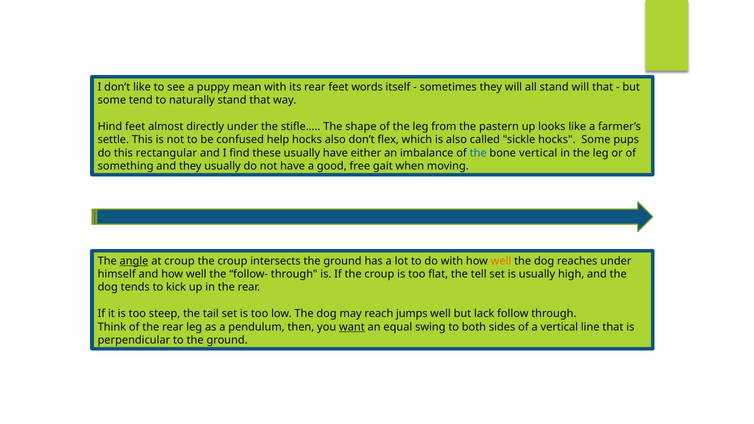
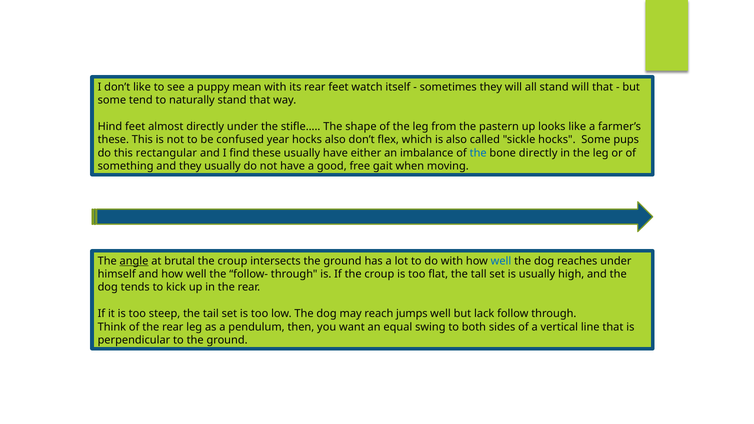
words: words -> watch
settle at (113, 140): settle -> these
help: help -> year
bone vertical: vertical -> directly
at croup: croup -> brutal
well at (501, 261) colour: orange -> blue
tell: tell -> tall
want underline: present -> none
